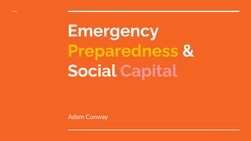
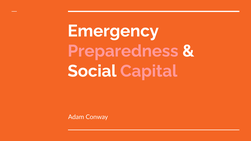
Preparedness colour: yellow -> pink
